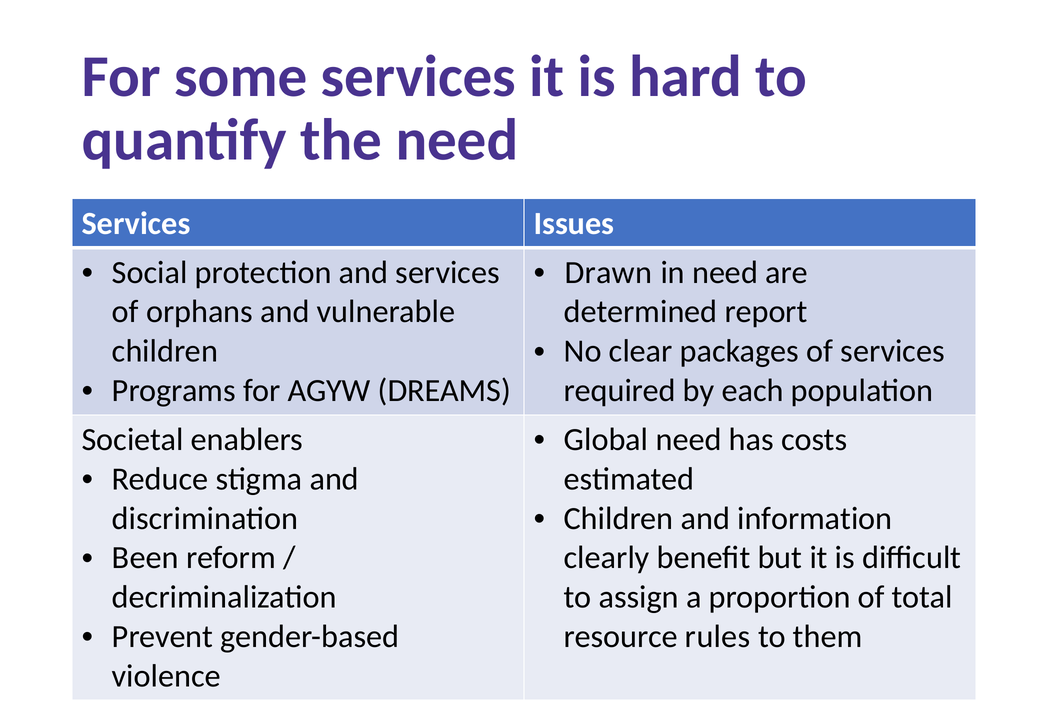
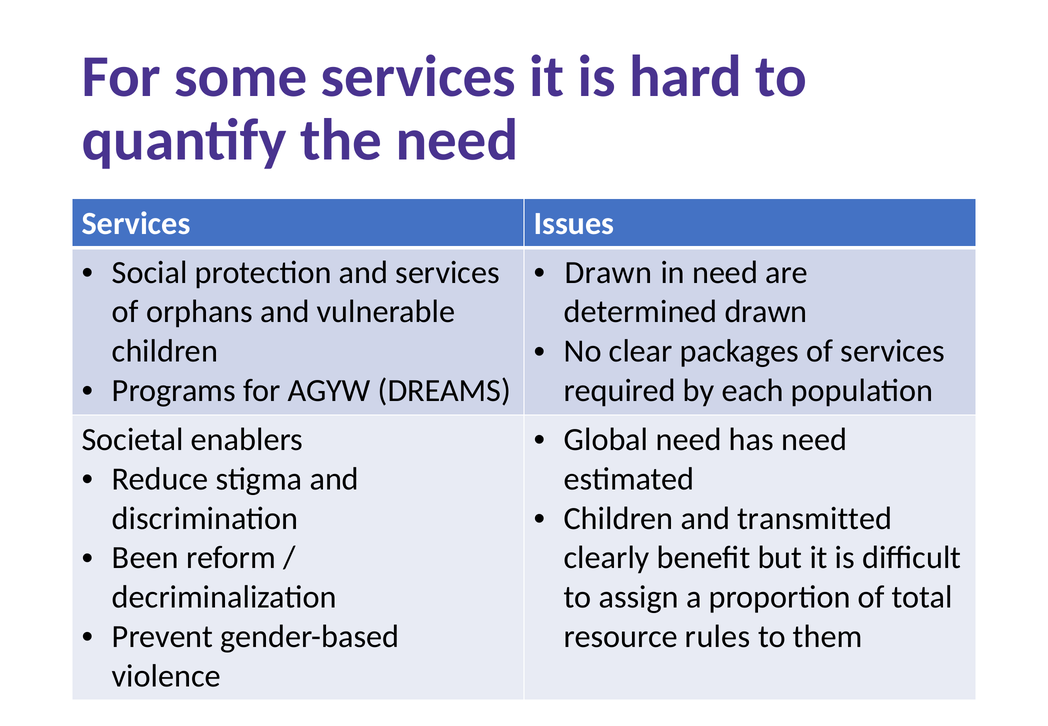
determined report: report -> drawn
has costs: costs -> need
information: information -> transmitted
